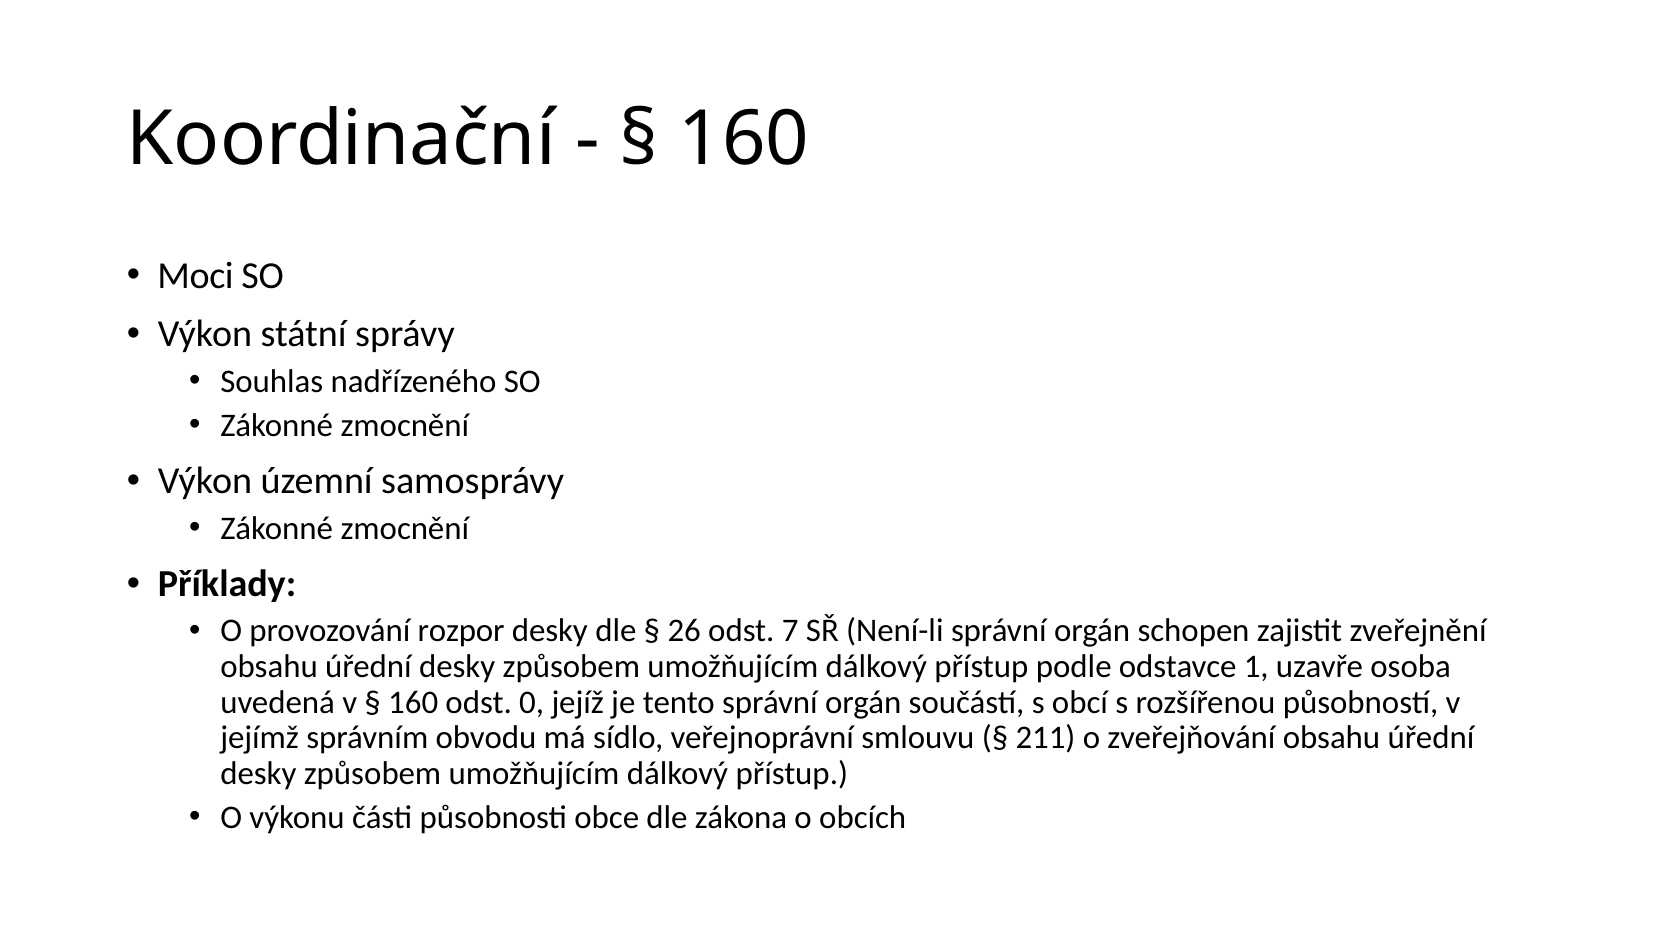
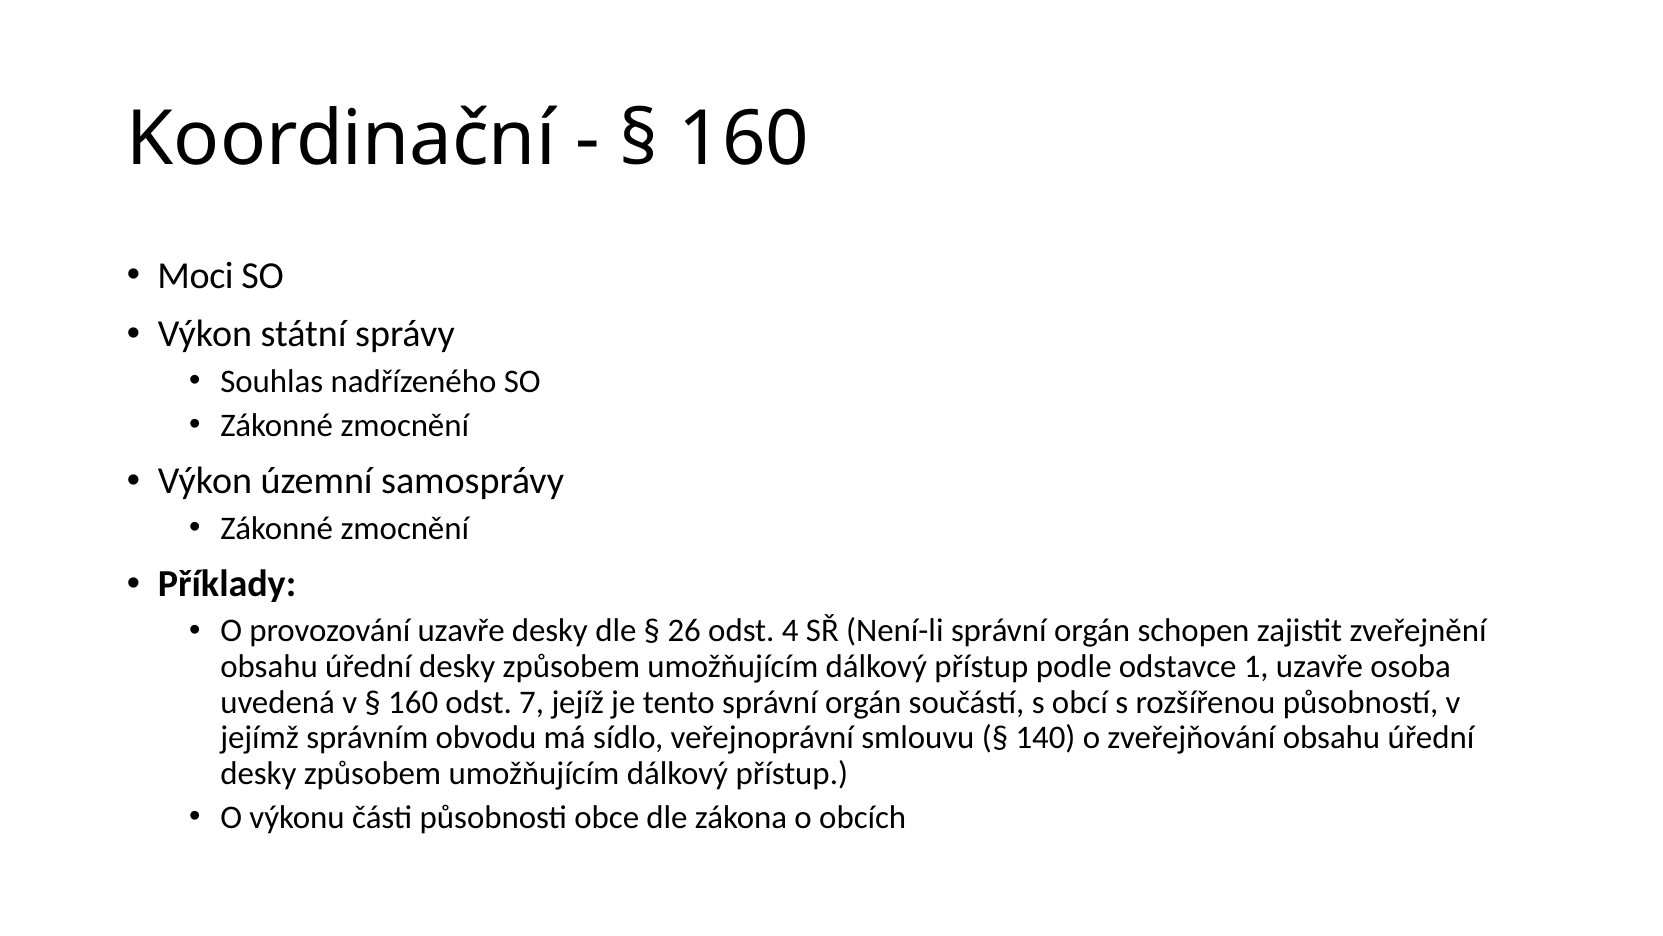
provozování rozpor: rozpor -> uzavře
7: 7 -> 4
0: 0 -> 7
211: 211 -> 140
